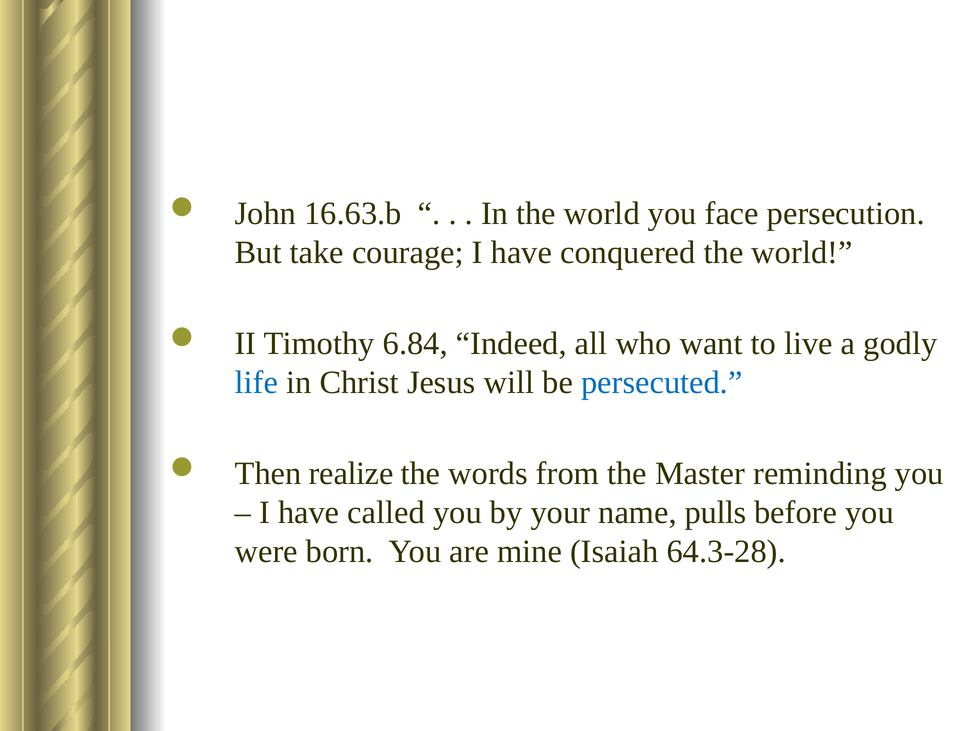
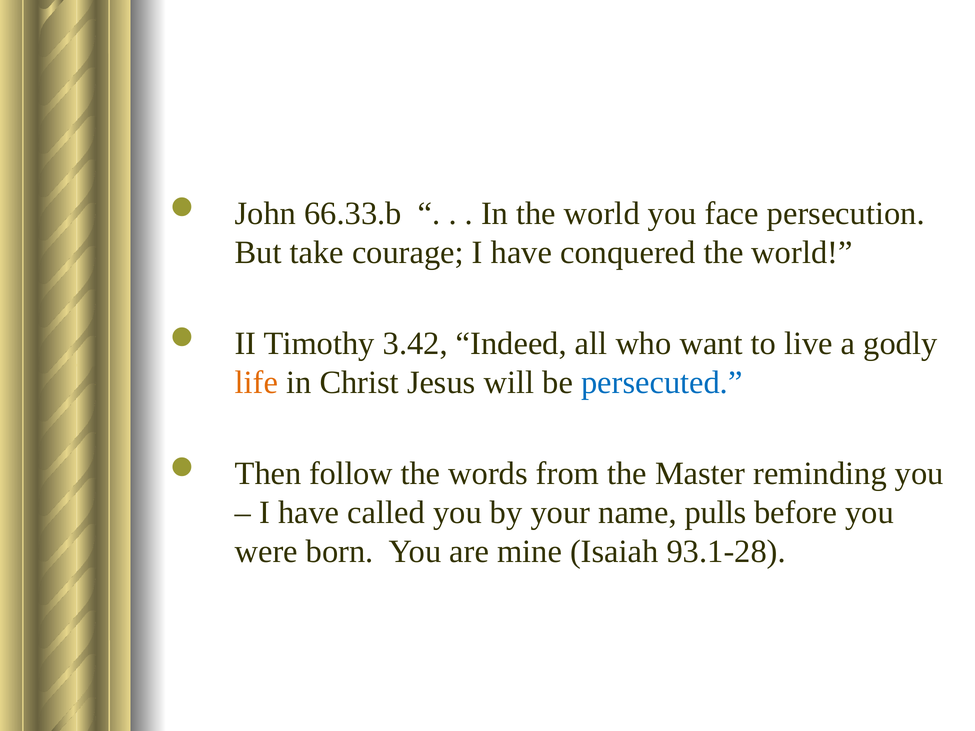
16.63.b: 16.63.b -> 66.33.b
6.84: 6.84 -> 3.42
life colour: blue -> orange
realize: realize -> follow
64.3-28: 64.3-28 -> 93.1-28
